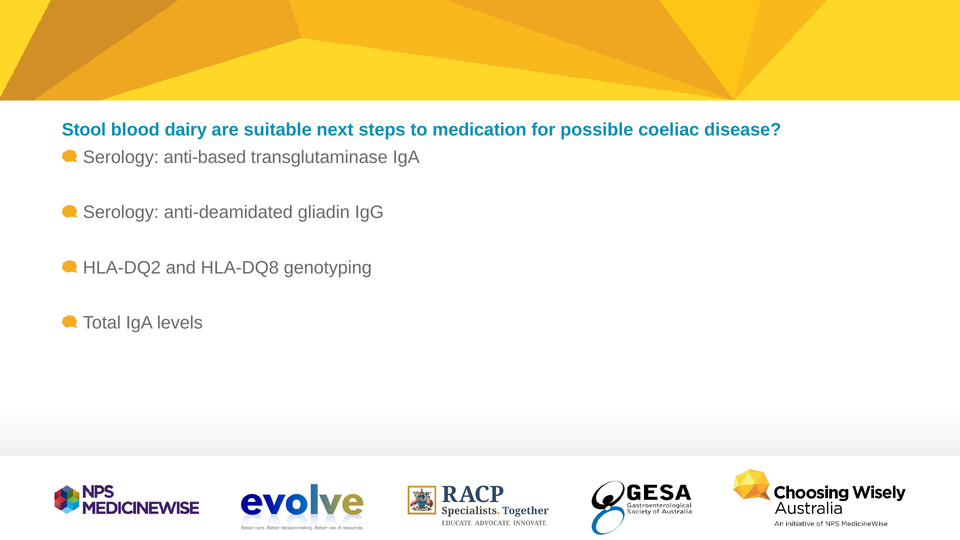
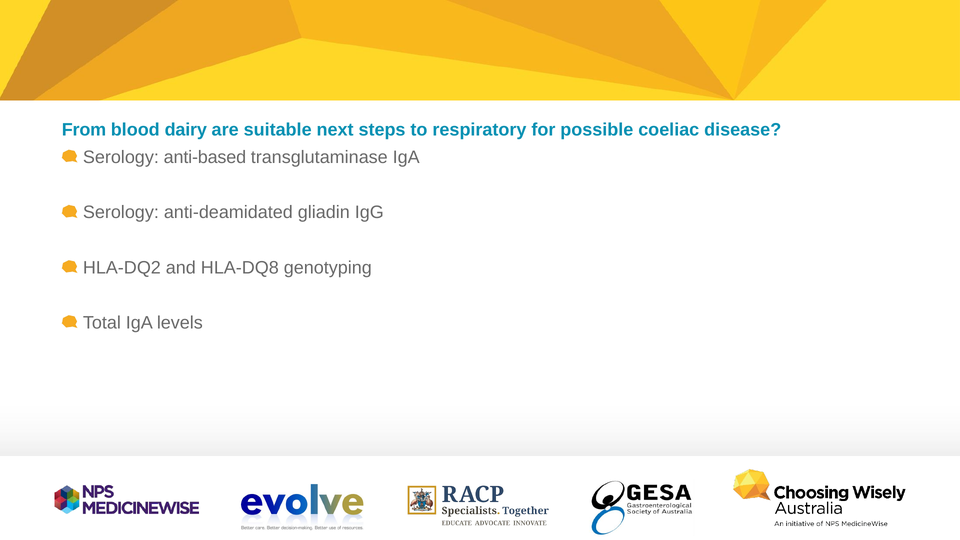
Stool: Stool -> From
medication: medication -> respiratory
